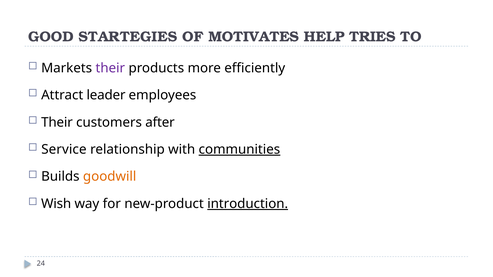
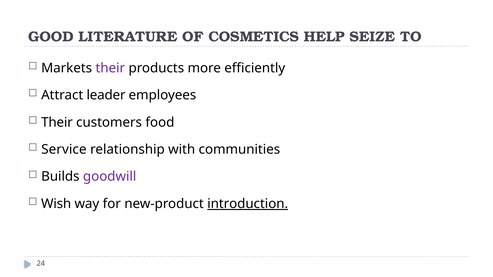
STARTEGIES: STARTEGIES -> LITERATURE
MOTIVATES: MOTIVATES -> COSMETICS
TRIES: TRIES -> SEIZE
after: after -> food
communities underline: present -> none
goodwill colour: orange -> purple
